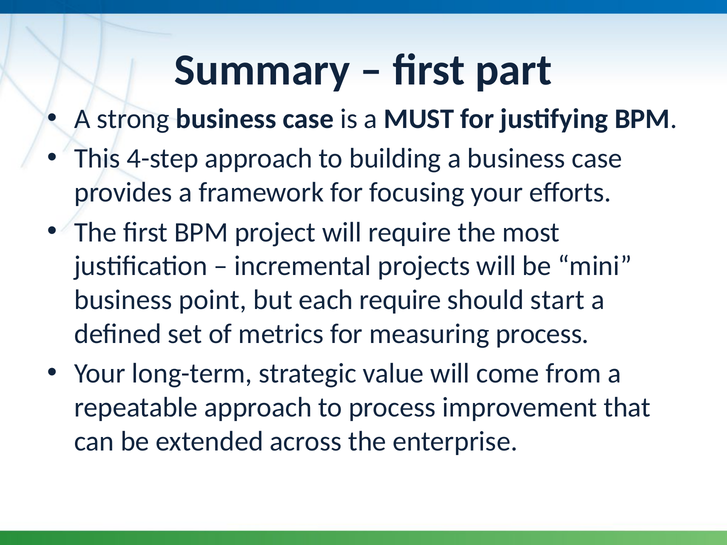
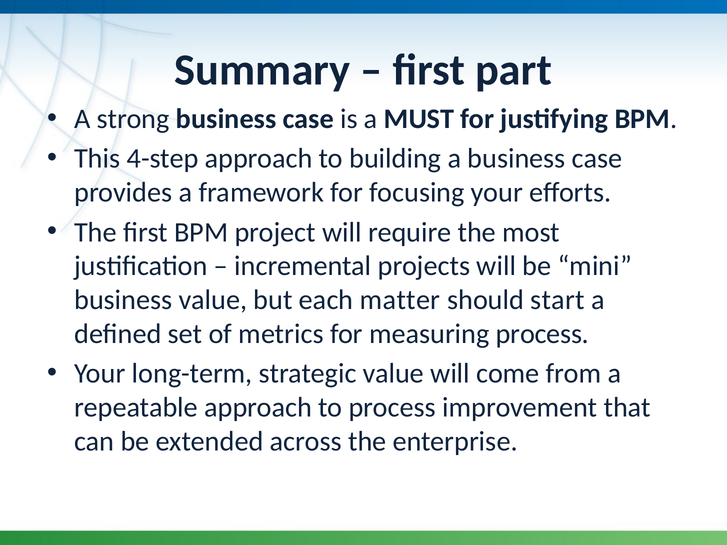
business point: point -> value
each require: require -> matter
